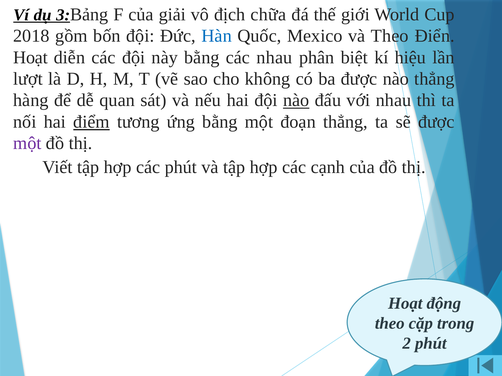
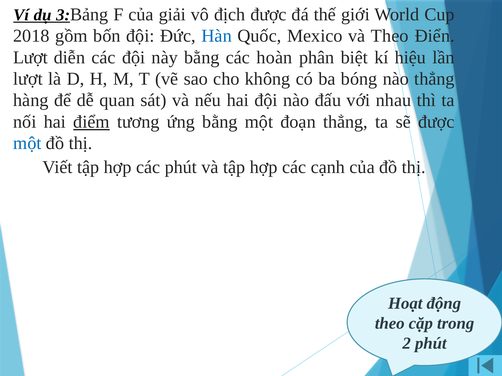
địch chữa: chữa -> được
Hoạt at (30, 57): Hoạt -> Lượt
các nhau: nhau -> hoàn
ba được: được -> bóng
nào at (296, 100) underline: present -> none
một at (27, 144) colour: purple -> blue
